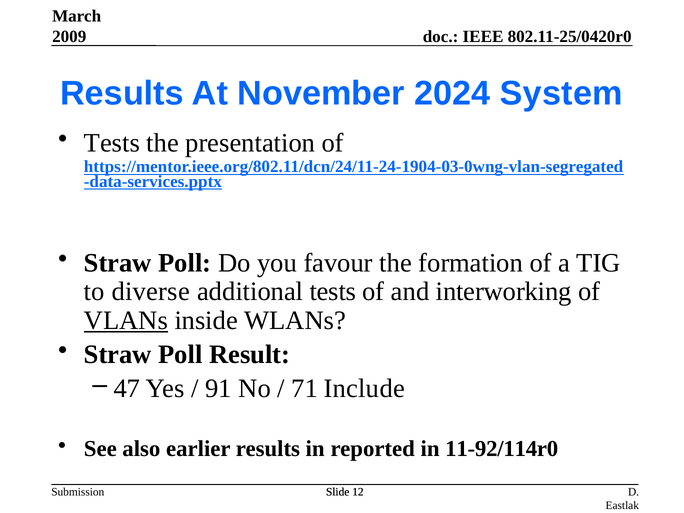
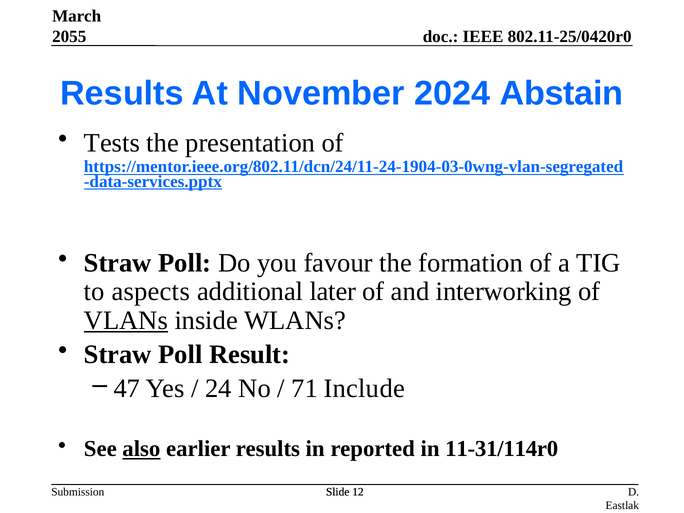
2009: 2009 -> 2055
System: System -> Abstain
diverse: diverse -> aspects
additional tests: tests -> later
91: 91 -> 24
also underline: none -> present
11-92/114r0: 11-92/114r0 -> 11-31/114r0
